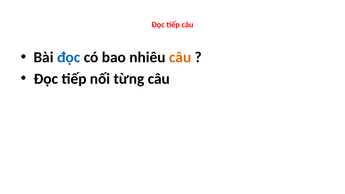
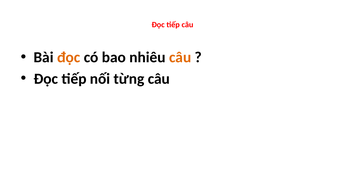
đọc at (69, 57) colour: blue -> orange
